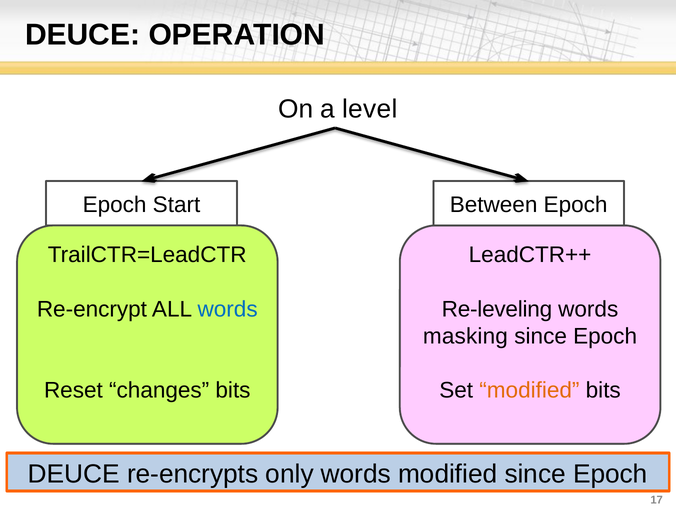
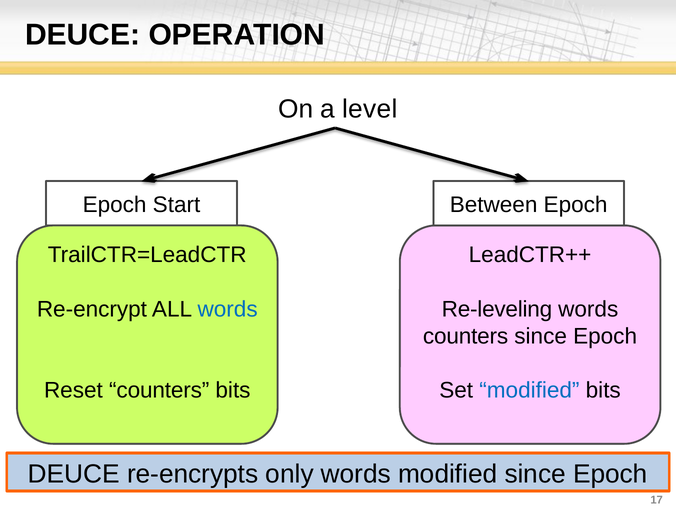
masking at (465, 336): masking -> counters
Reset changes: changes -> counters
modified at (529, 390) colour: orange -> blue
